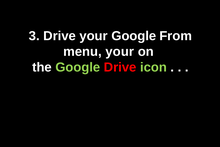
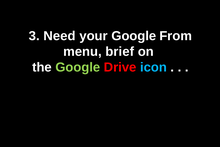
3 Drive: Drive -> Need
menu your: your -> brief
icon colour: light green -> light blue
